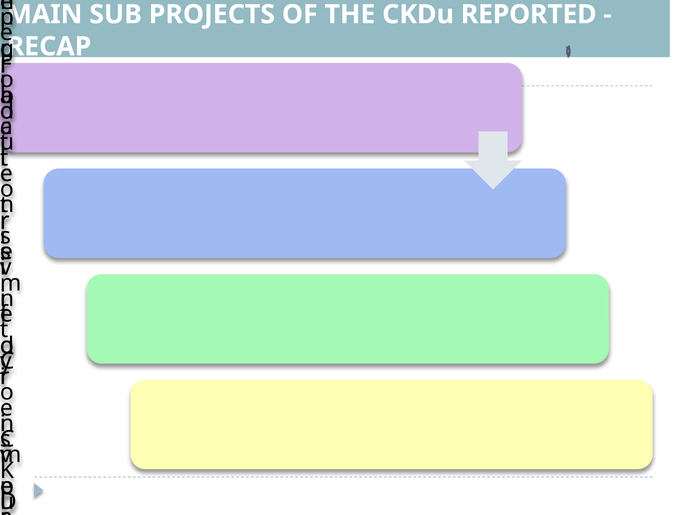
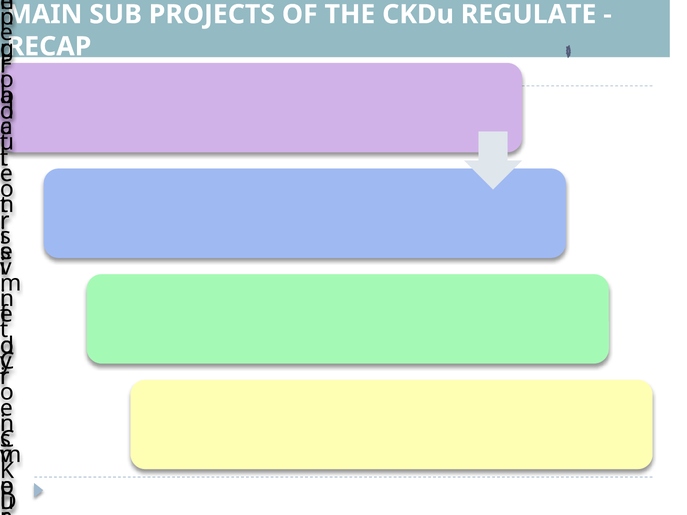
REPORTED: REPORTED -> REGULATE
